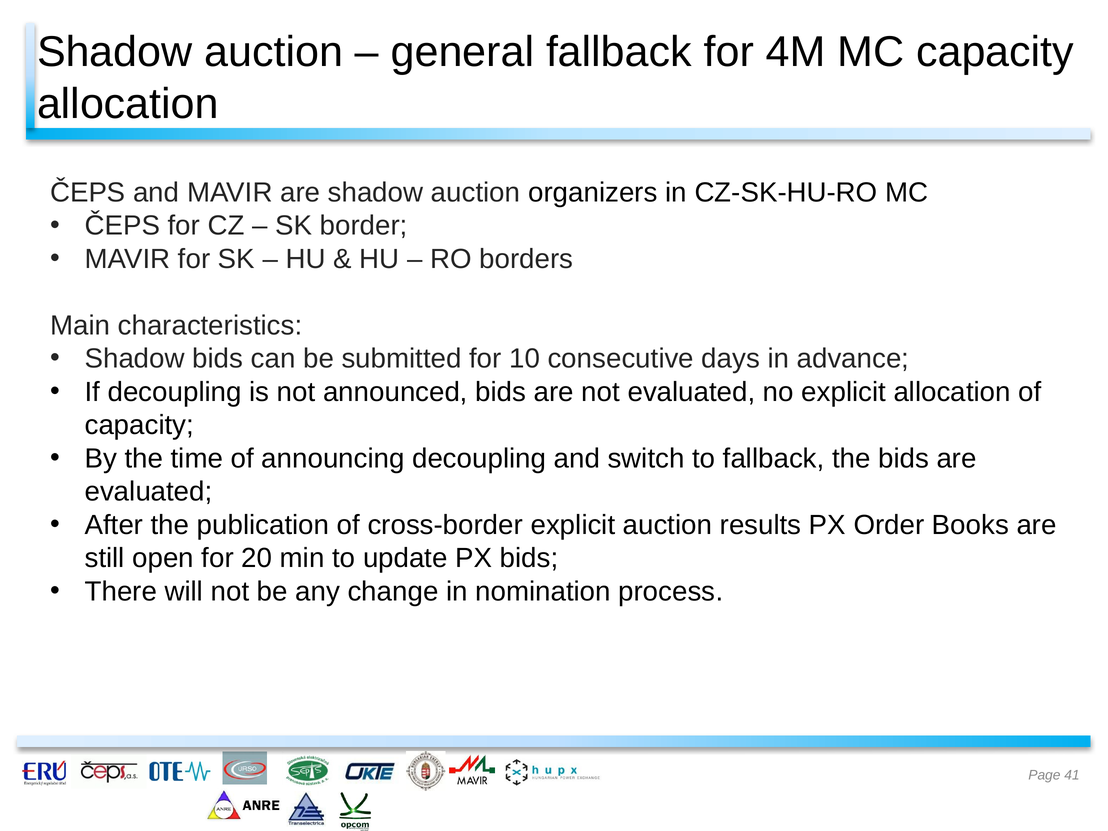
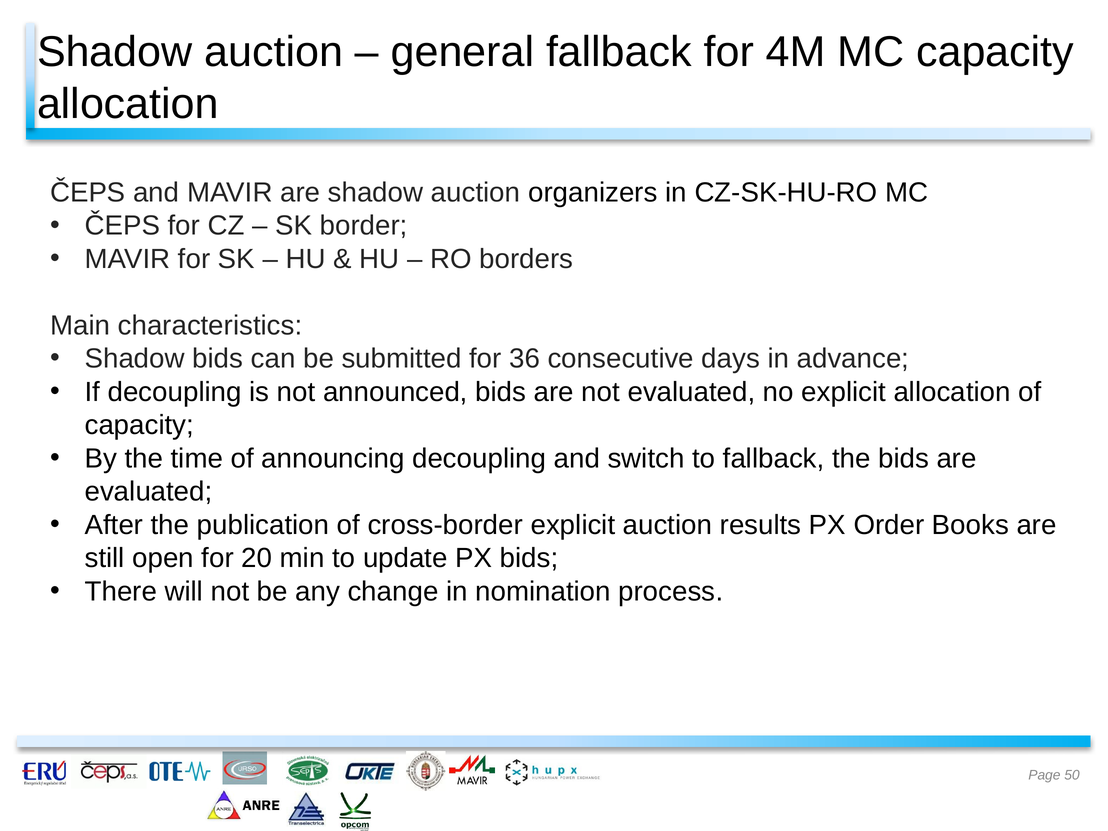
10: 10 -> 36
41: 41 -> 50
